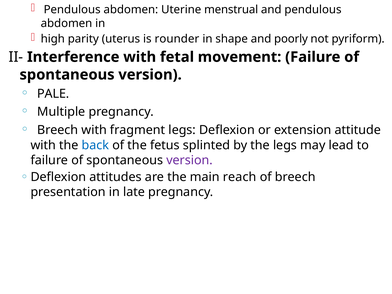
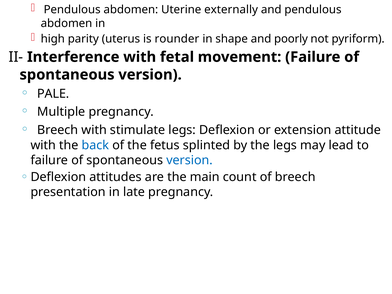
menstrual: menstrual -> externally
fragment: fragment -> stimulate
version at (190, 160) colour: purple -> blue
reach: reach -> count
